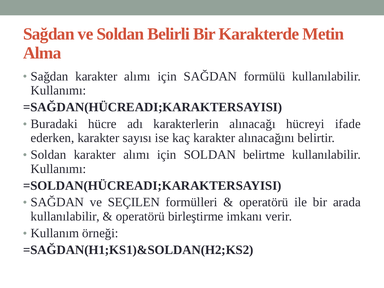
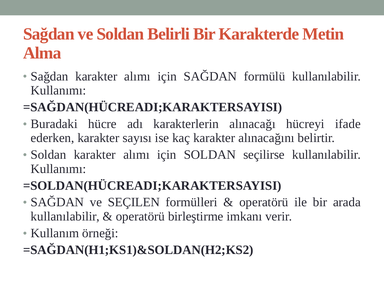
belirtme: belirtme -> seçilirse
